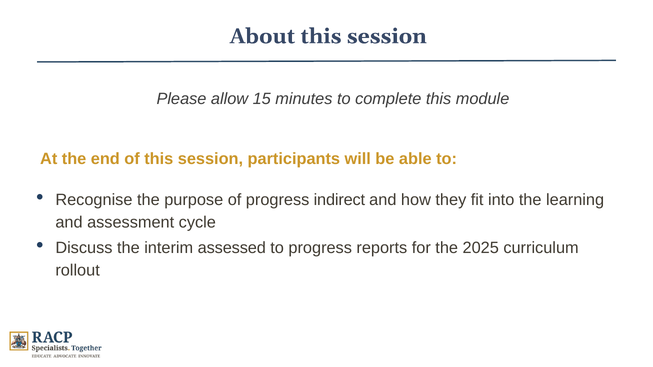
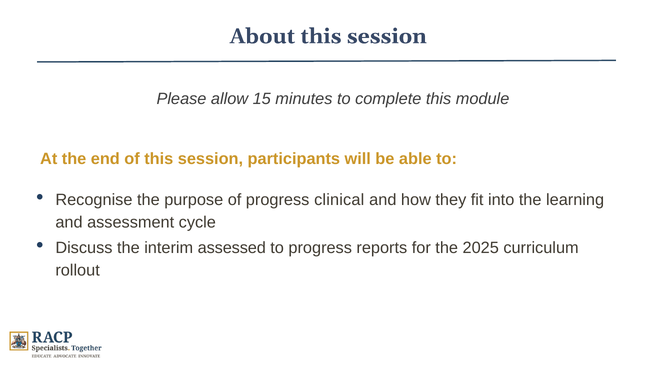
indirect: indirect -> clinical
